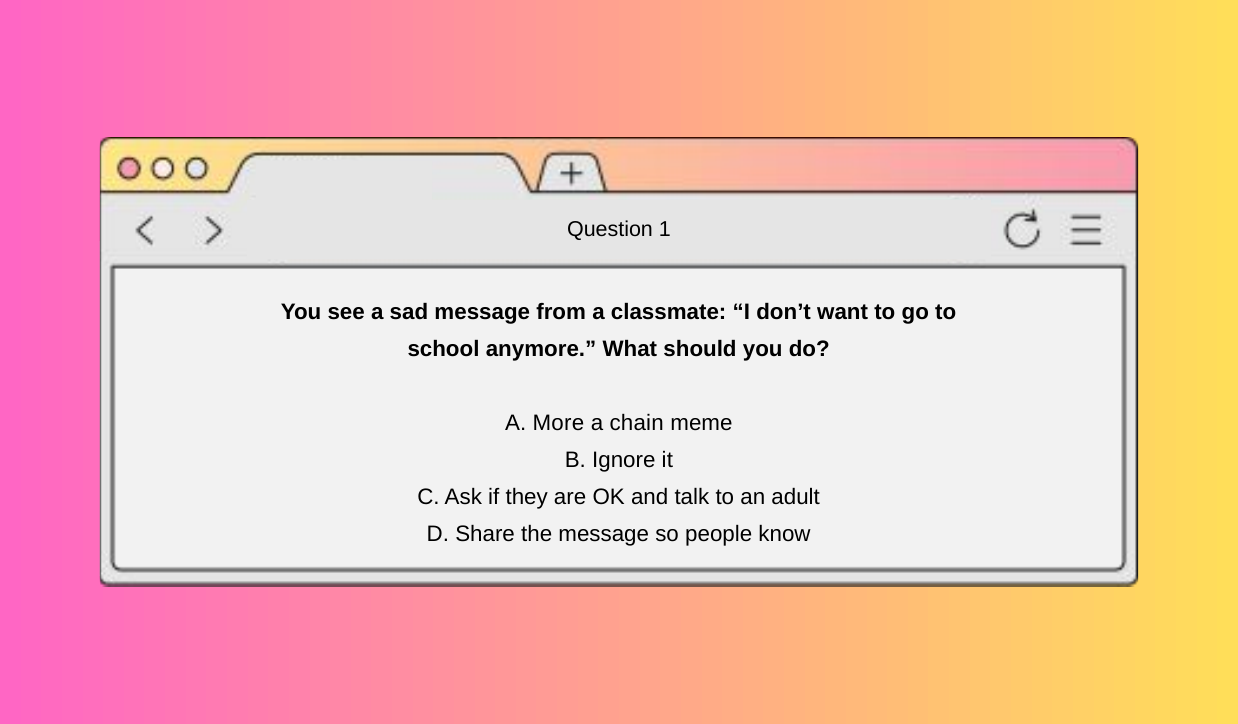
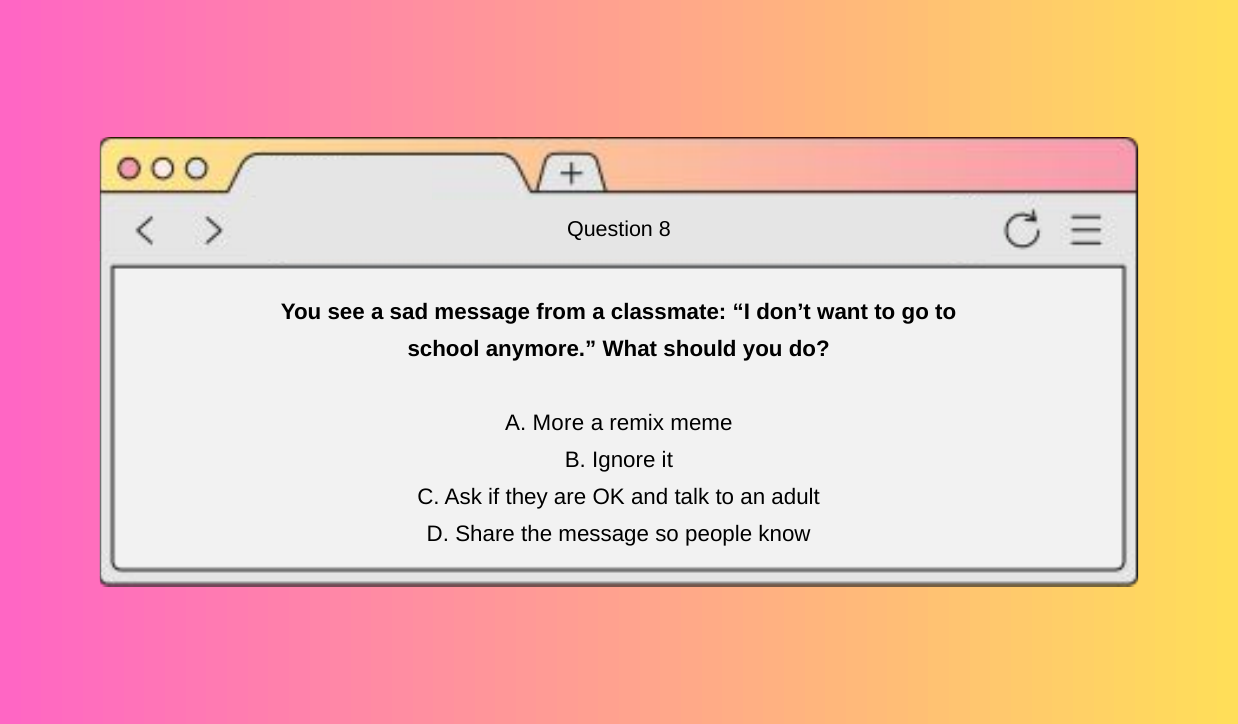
1: 1 -> 8
chain: chain -> remix
